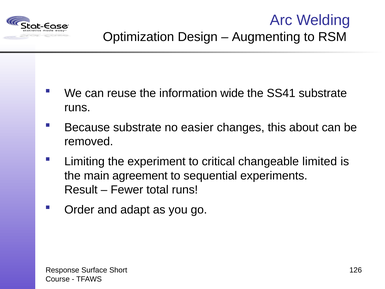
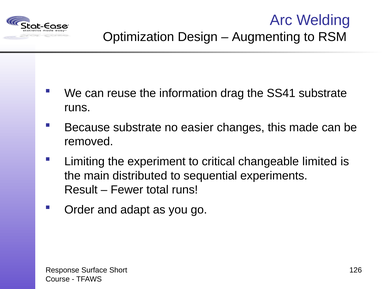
wide: wide -> drag
about: about -> made
agreement: agreement -> distributed
